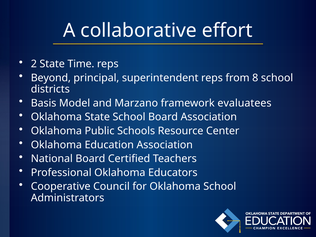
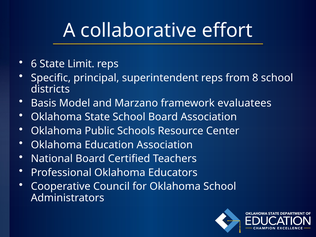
2: 2 -> 6
Time: Time -> Limit
Beyond: Beyond -> Specific
